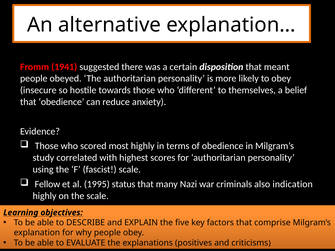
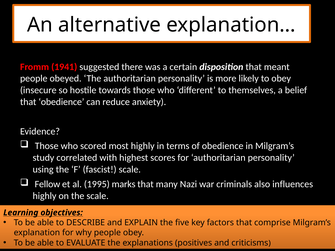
status: status -> marks
indication: indication -> influences
